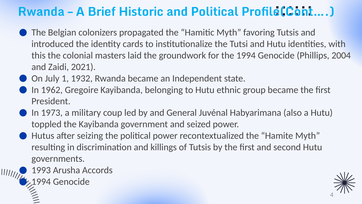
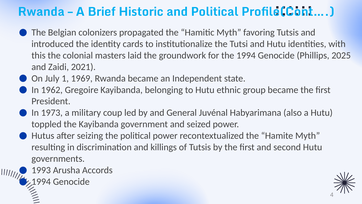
2004: 2004 -> 2025
1932: 1932 -> 1969
